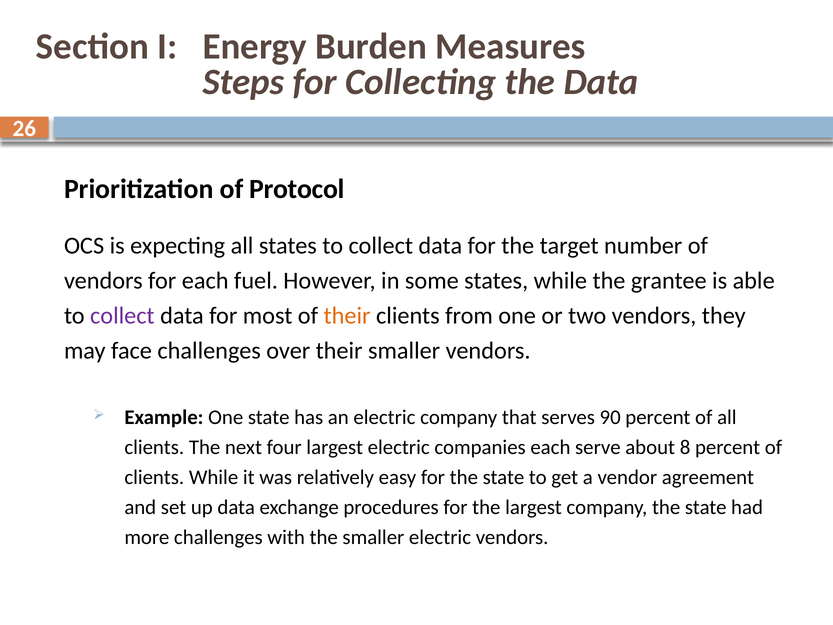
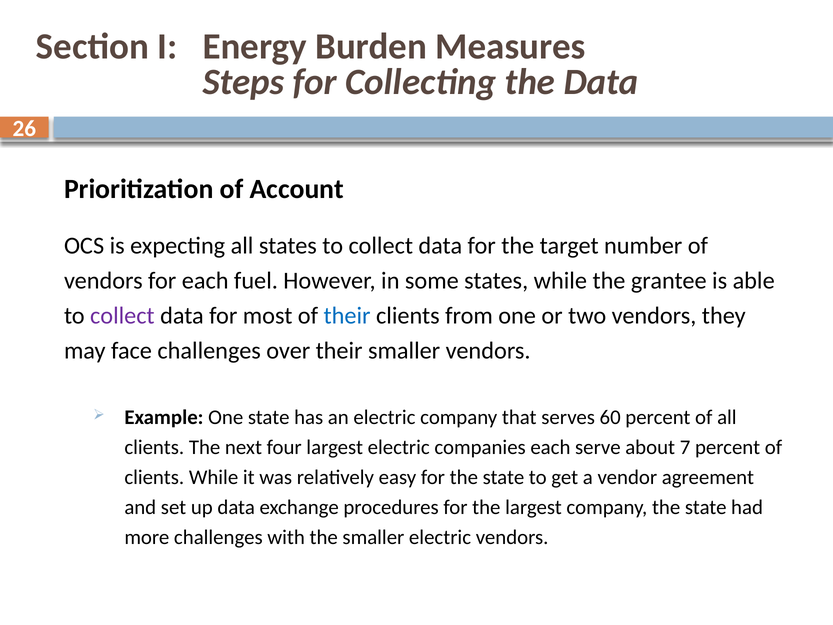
Protocol: Protocol -> Account
their at (347, 316) colour: orange -> blue
90: 90 -> 60
8: 8 -> 7
